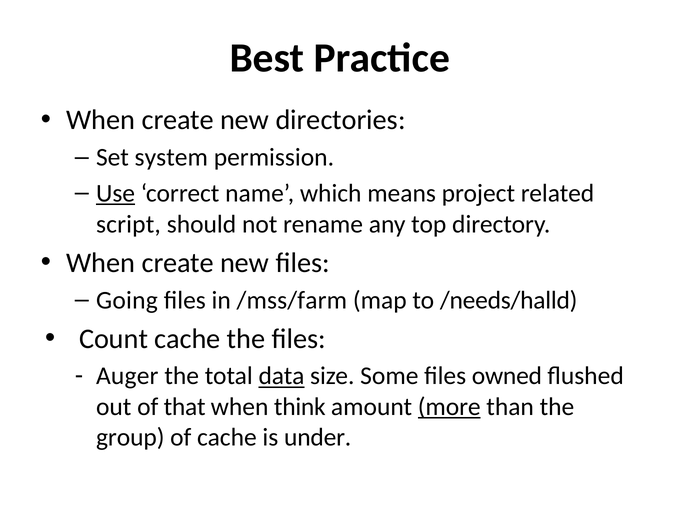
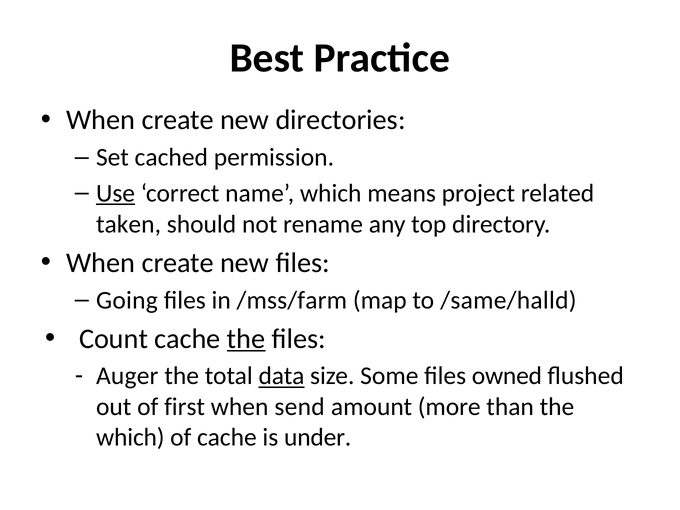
system: system -> cached
script: script -> taken
/needs/halld: /needs/halld -> /same/halld
the at (246, 339) underline: none -> present
that: that -> first
think: think -> send
more underline: present -> none
group at (130, 437): group -> which
